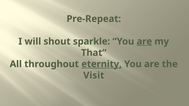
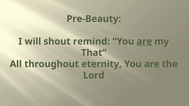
Pre-Repeat: Pre-Repeat -> Pre-Beauty
sparkle: sparkle -> remind
eternity underline: present -> none
Visit: Visit -> Lord
